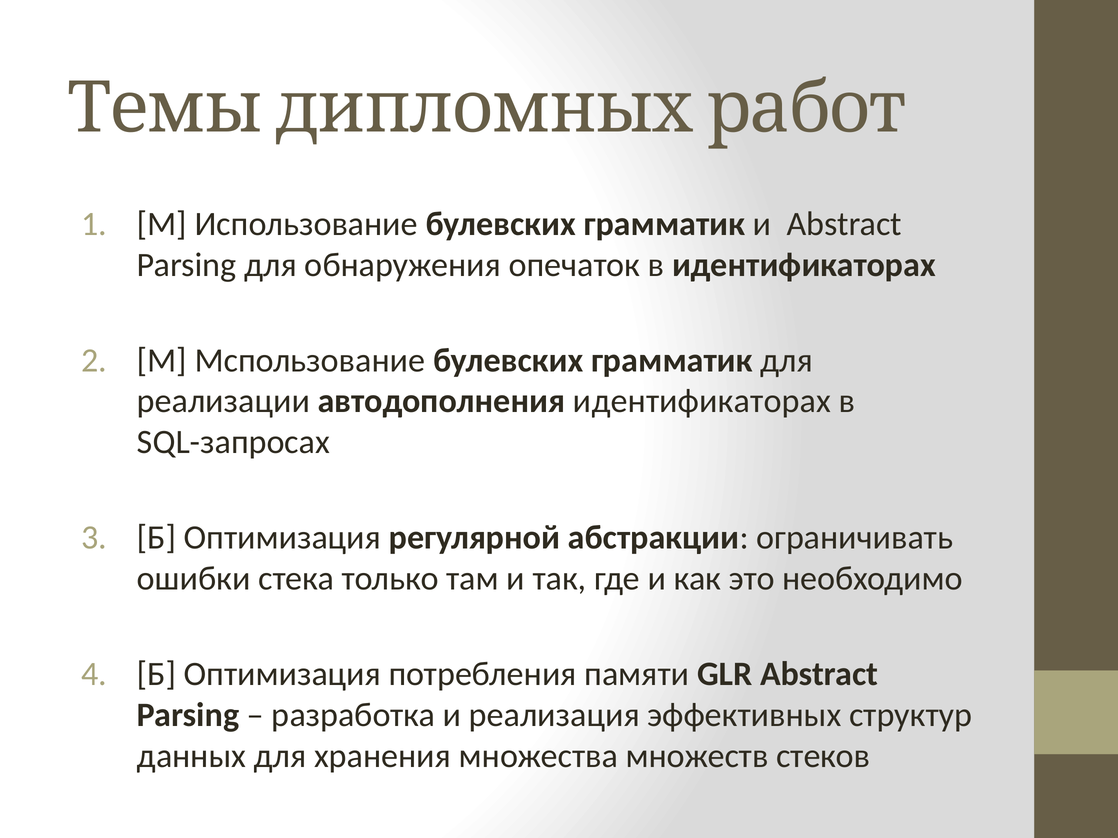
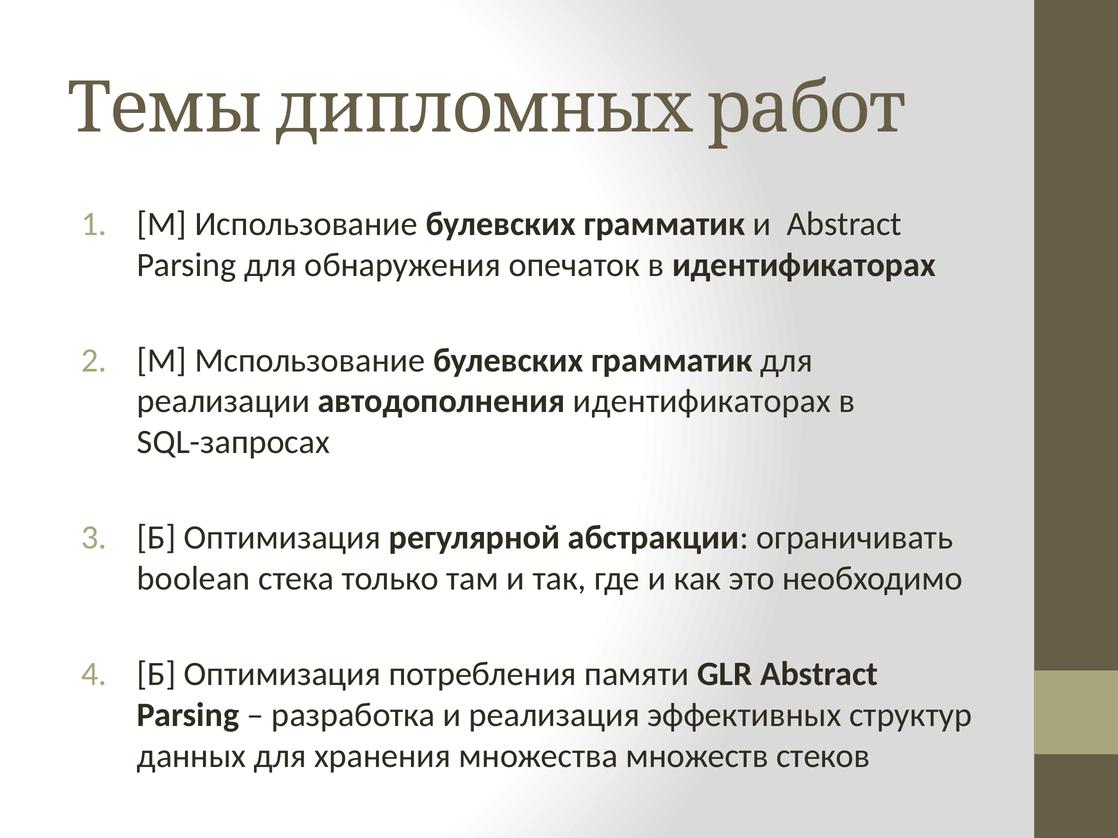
ошибки: ошибки -> boolean
